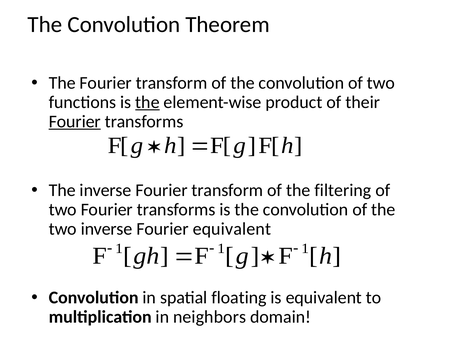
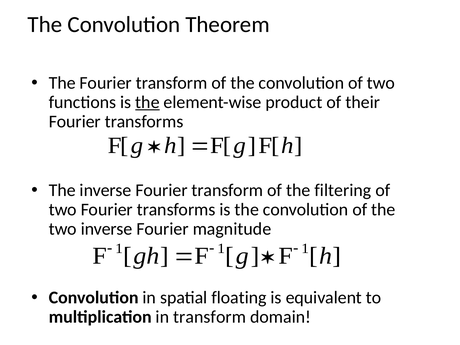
Fourier at (75, 122) underline: present -> none
Fourier equivalent: equivalent -> magnitude
in neighbors: neighbors -> transform
